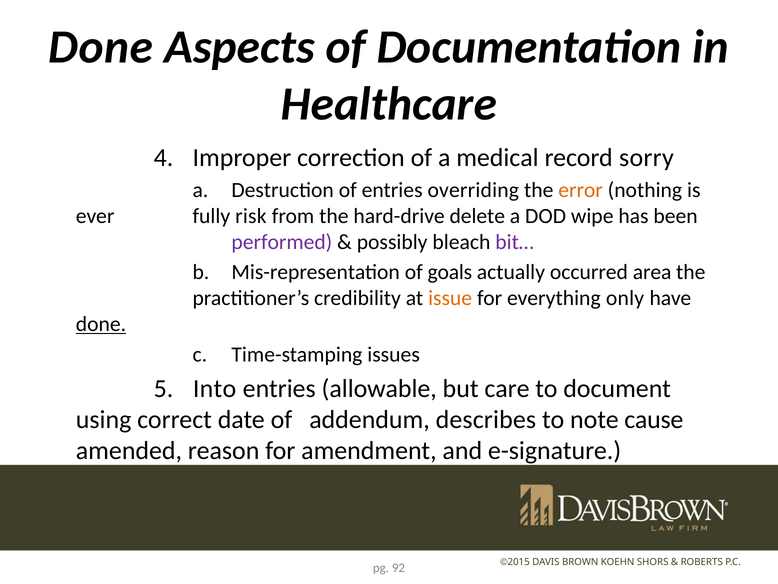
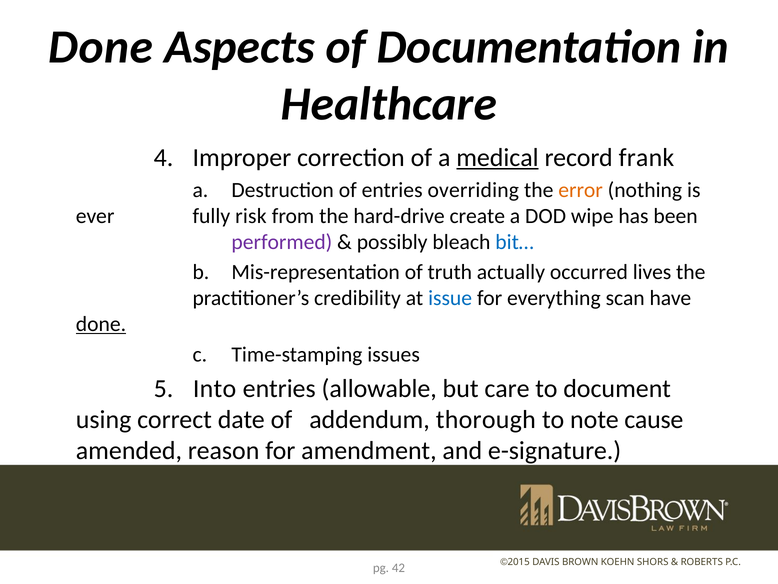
medical underline: none -> present
sorry: sorry -> frank
delete: delete -> create
bit… colour: purple -> blue
goals: goals -> truth
area: area -> lives
issue colour: orange -> blue
only: only -> scan
describes: describes -> thorough
92: 92 -> 42
